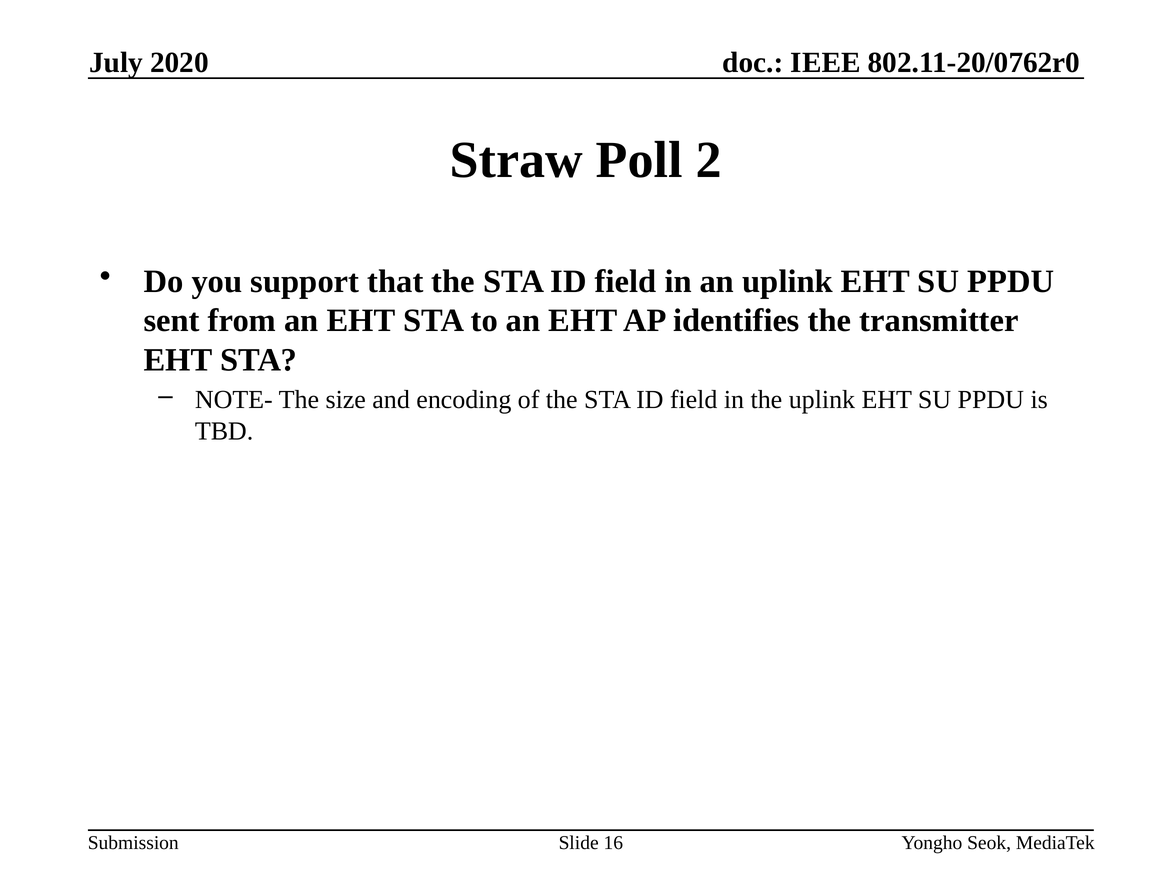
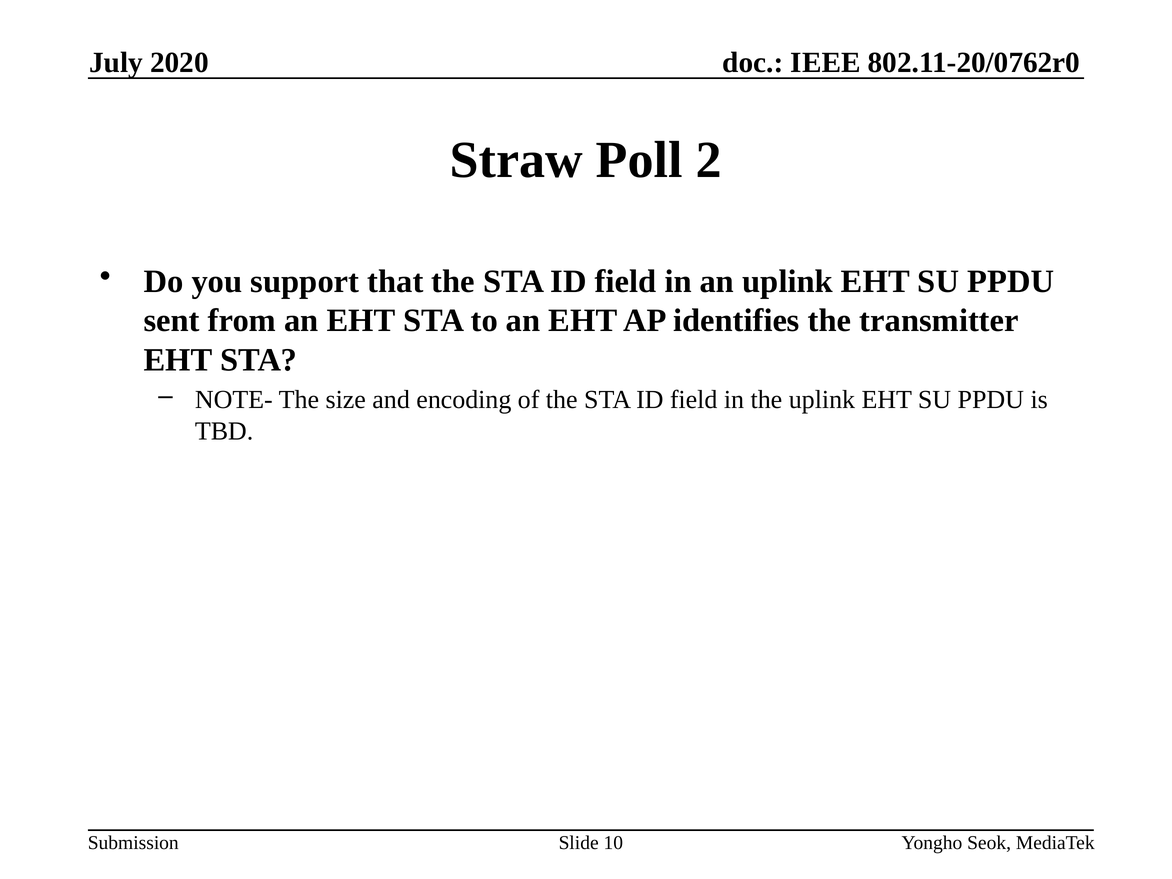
16: 16 -> 10
